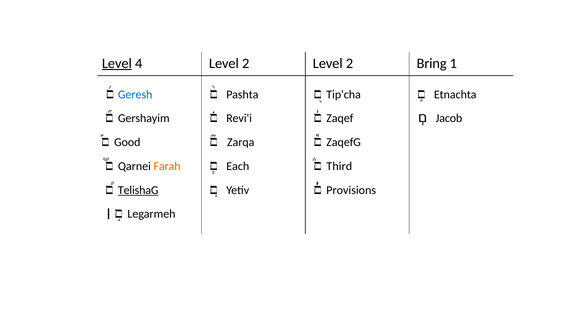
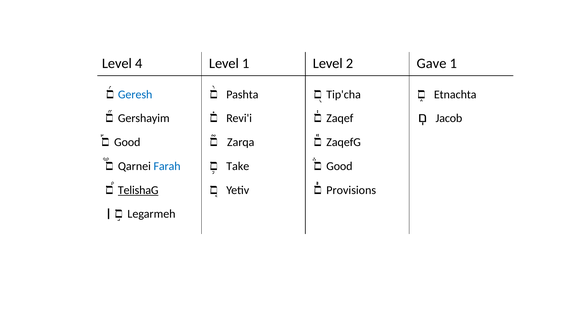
Level at (117, 63) underline: present -> none
4 Level 2: 2 -> 1
Bring: Bring -> Gave
Farah colour: orange -> blue
Each: Each -> Take
Third at (339, 166): Third -> Good
